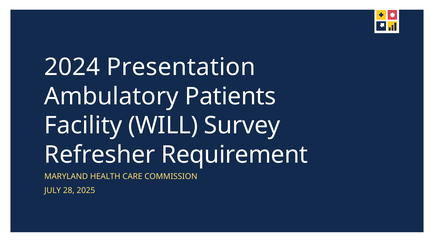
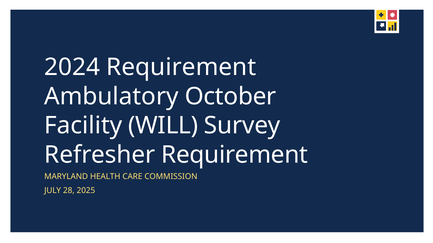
2024 Presentation: Presentation -> Requirement
Patients: Patients -> October
